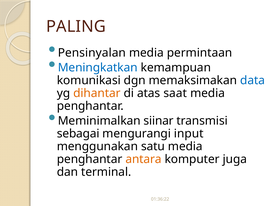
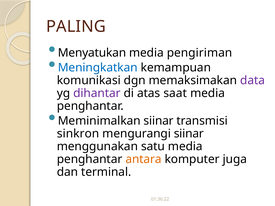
Pensinyalan: Pensinyalan -> Menyatukan
permintaan: permintaan -> pengiriman
data colour: blue -> purple
dihantar colour: orange -> purple
sebagai: sebagai -> sinkron
mengurangi input: input -> siinar
